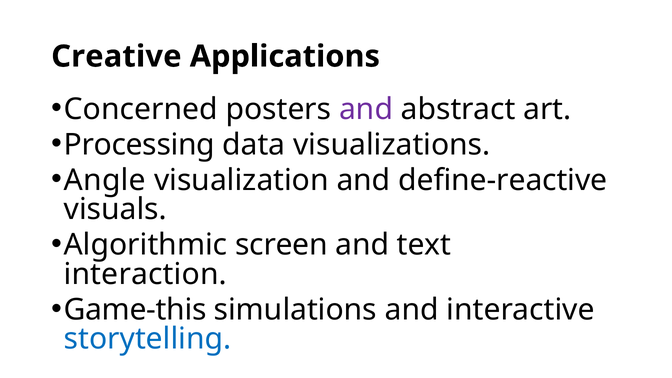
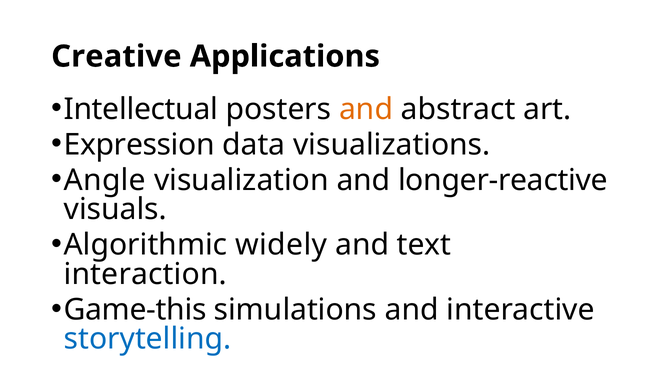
Concerned: Concerned -> Intellectual
and at (366, 109) colour: purple -> orange
Processing: Processing -> Expression
define-reactive: define-reactive -> longer-reactive
screen: screen -> widely
